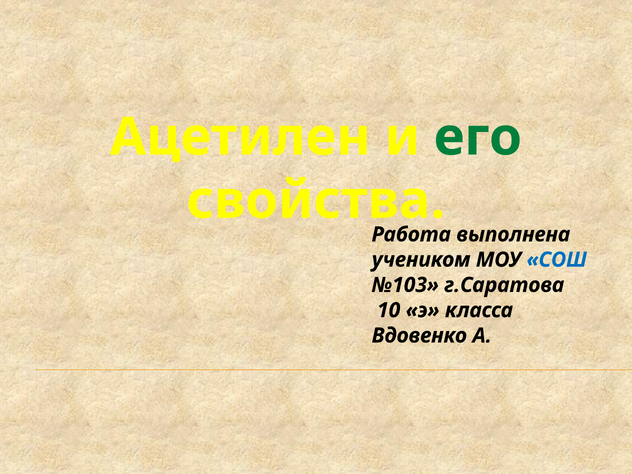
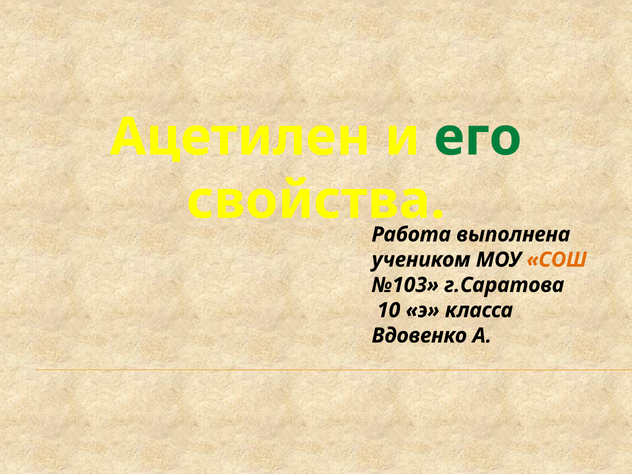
СОШ colour: blue -> orange
